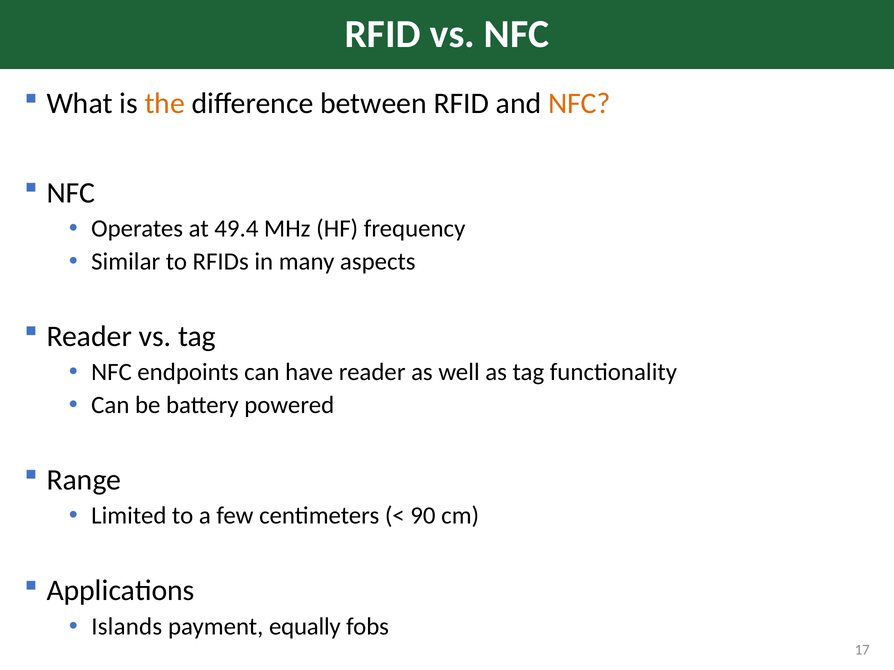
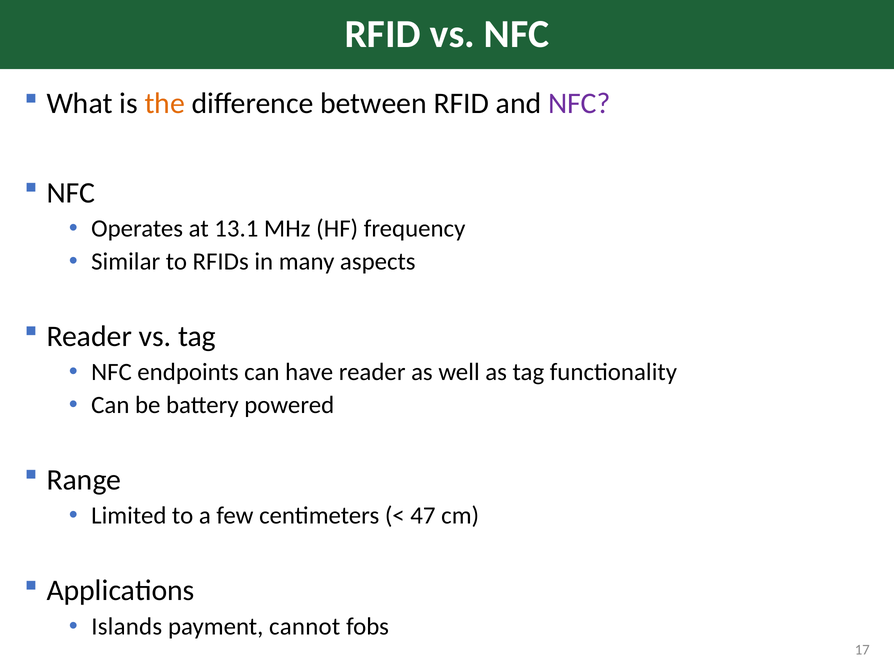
NFC at (579, 104) colour: orange -> purple
49.4: 49.4 -> 13.1
90: 90 -> 47
equally: equally -> cannot
